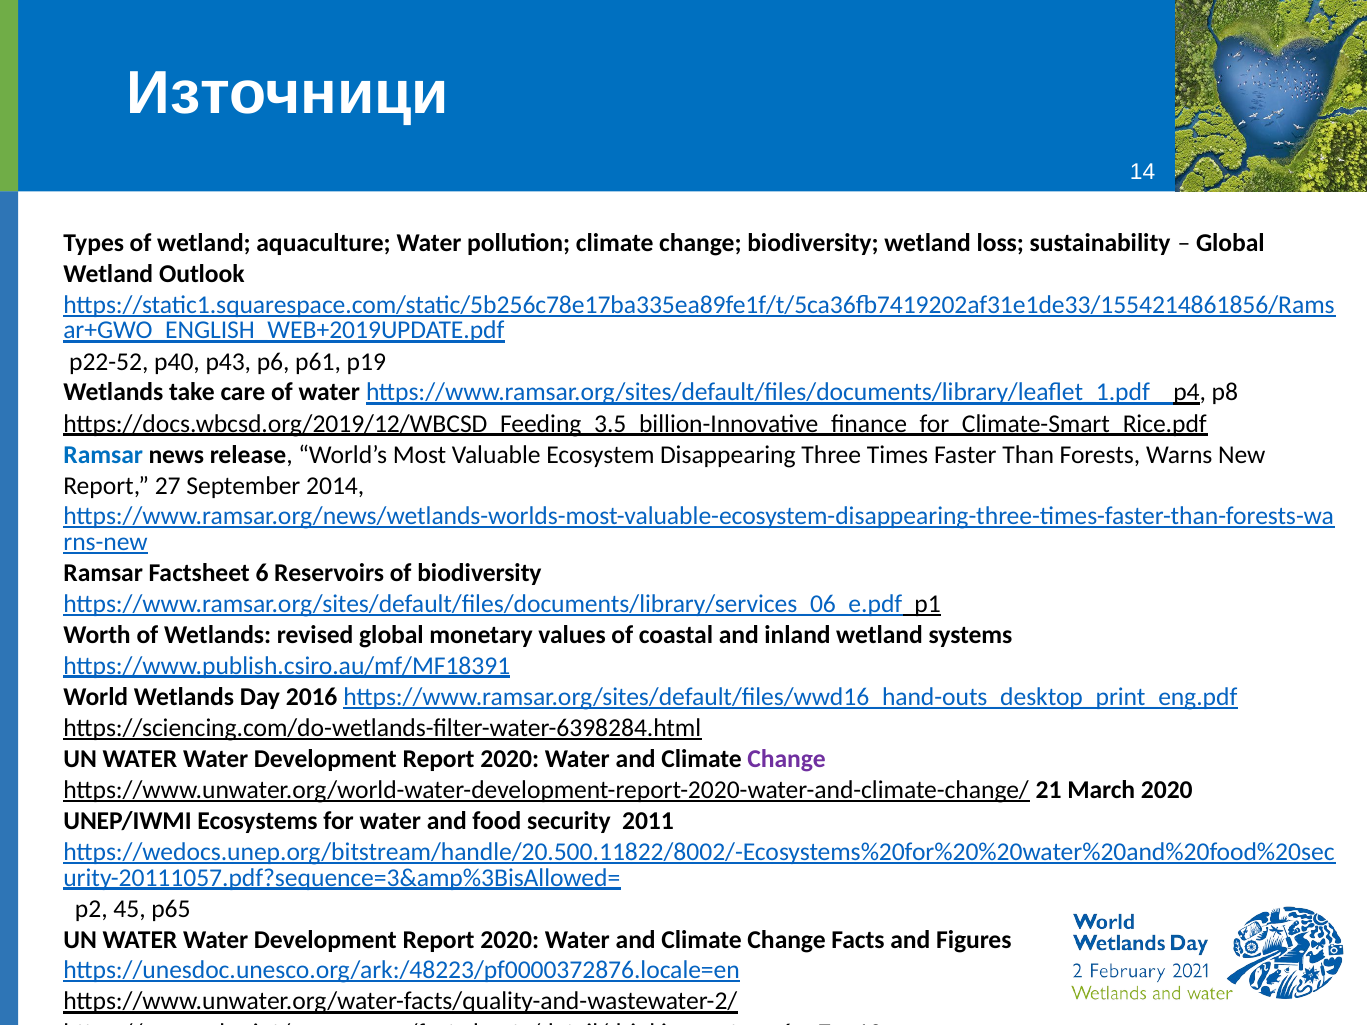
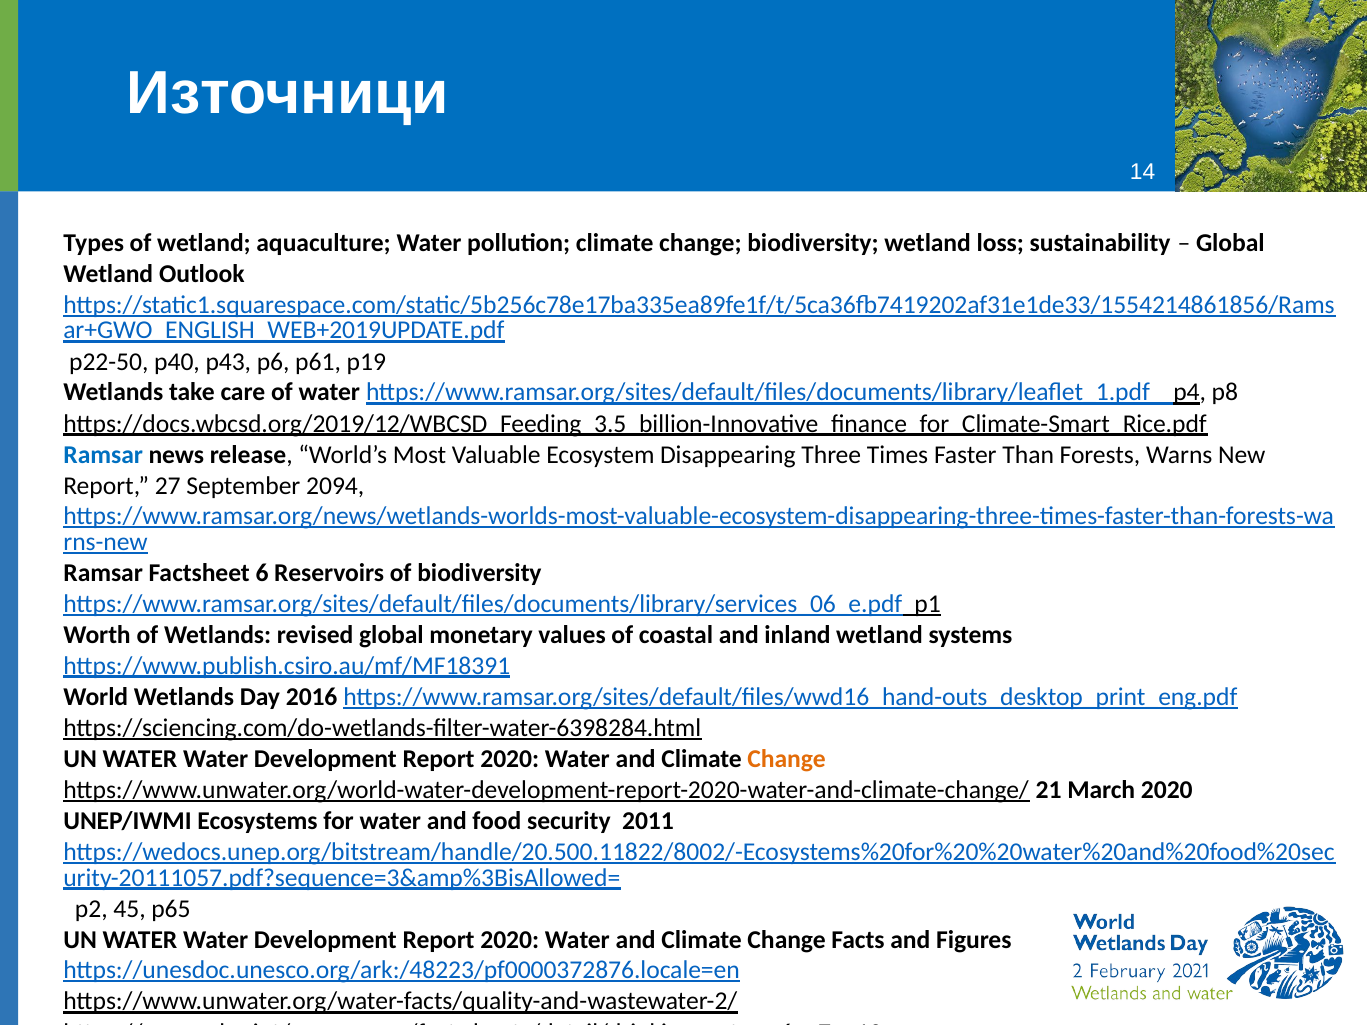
p22-52: p22-52 -> p22-50
2014: 2014 -> 2094
Change at (787, 760) colour: purple -> orange
